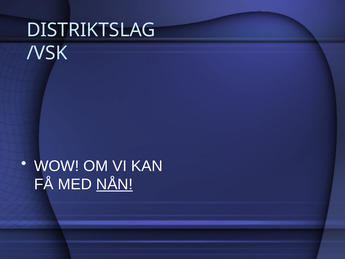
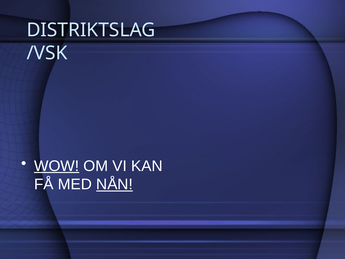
WOW underline: none -> present
